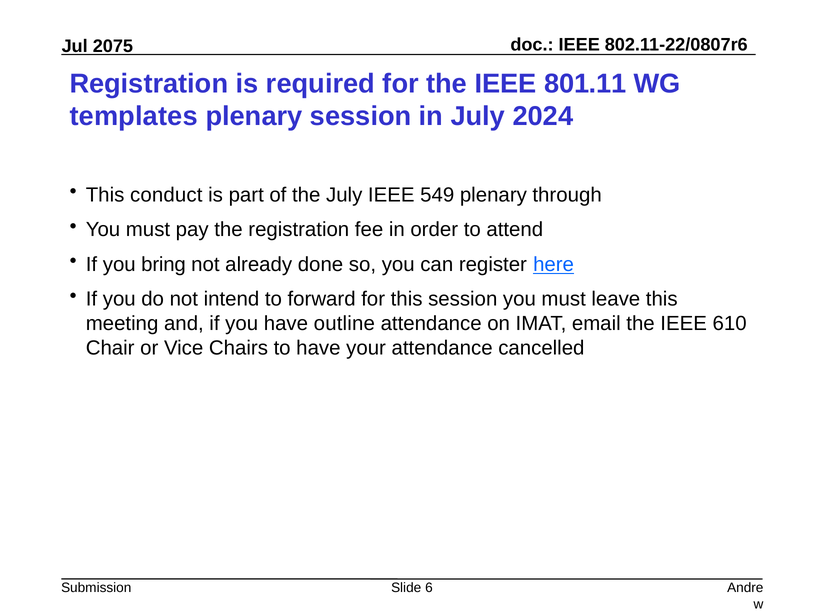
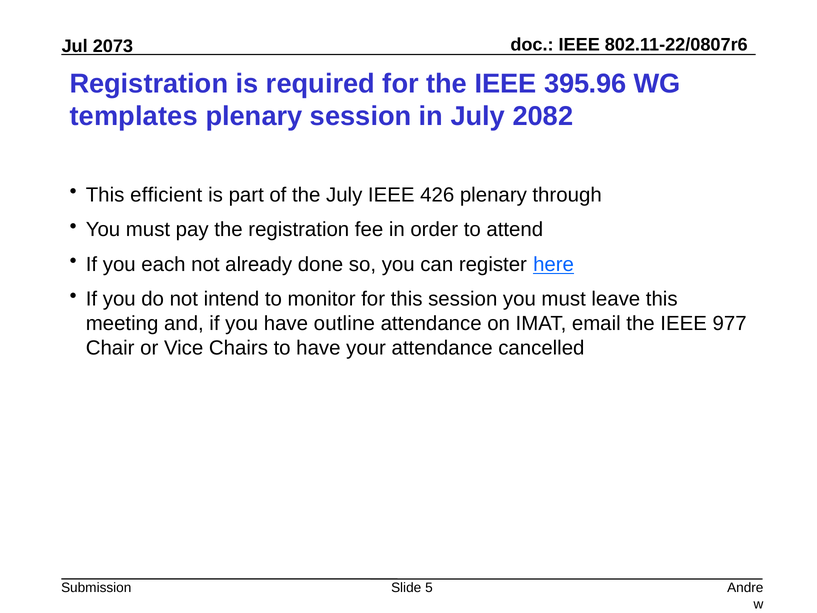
2075: 2075 -> 2073
801.11: 801.11 -> 395.96
2024: 2024 -> 2082
conduct: conduct -> efficient
549: 549 -> 426
bring: bring -> each
forward: forward -> monitor
610: 610 -> 977
6: 6 -> 5
